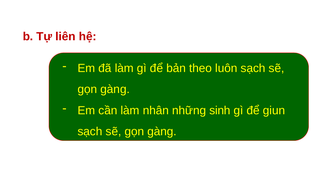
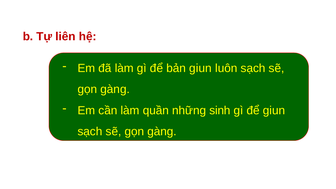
bản theo: theo -> giun
nhân: nhân -> quần
